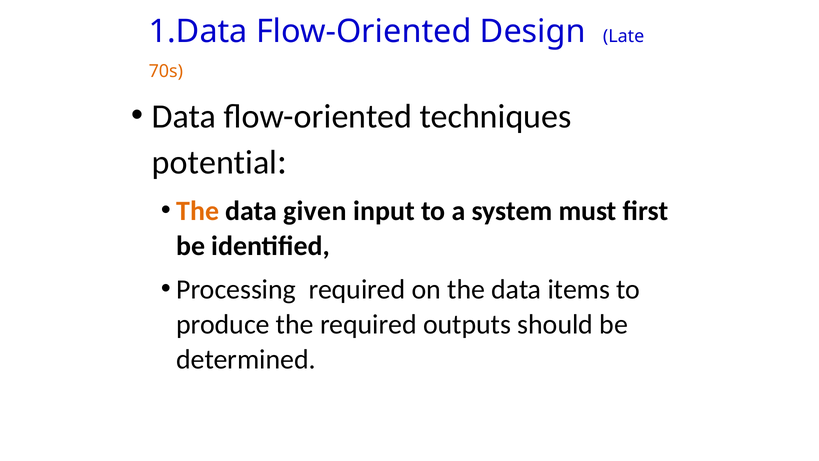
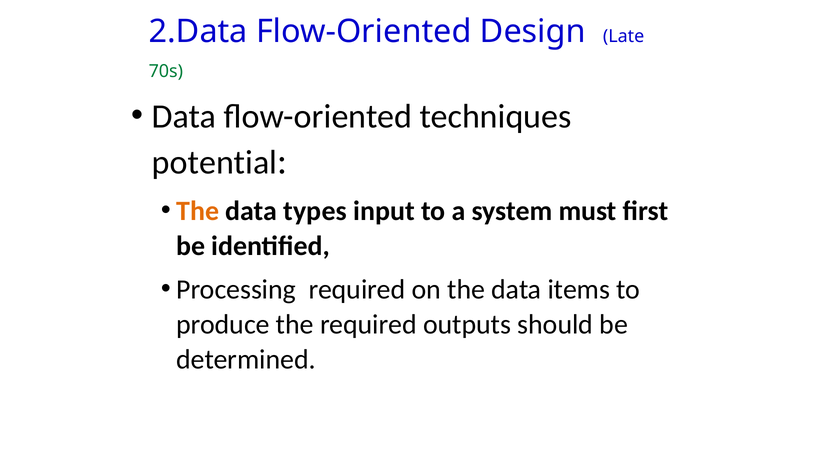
1.Data: 1.Data -> 2.Data
70s colour: orange -> green
given: given -> types
